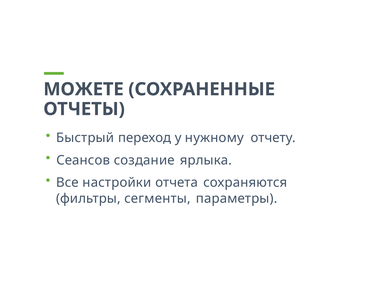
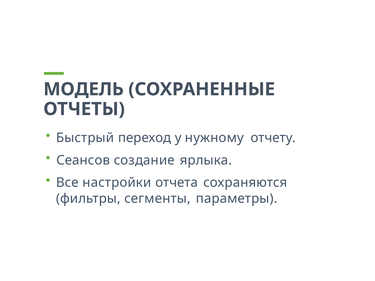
МОЖЕТЕ: МОЖЕТЕ -> МОДЕЛЬ
